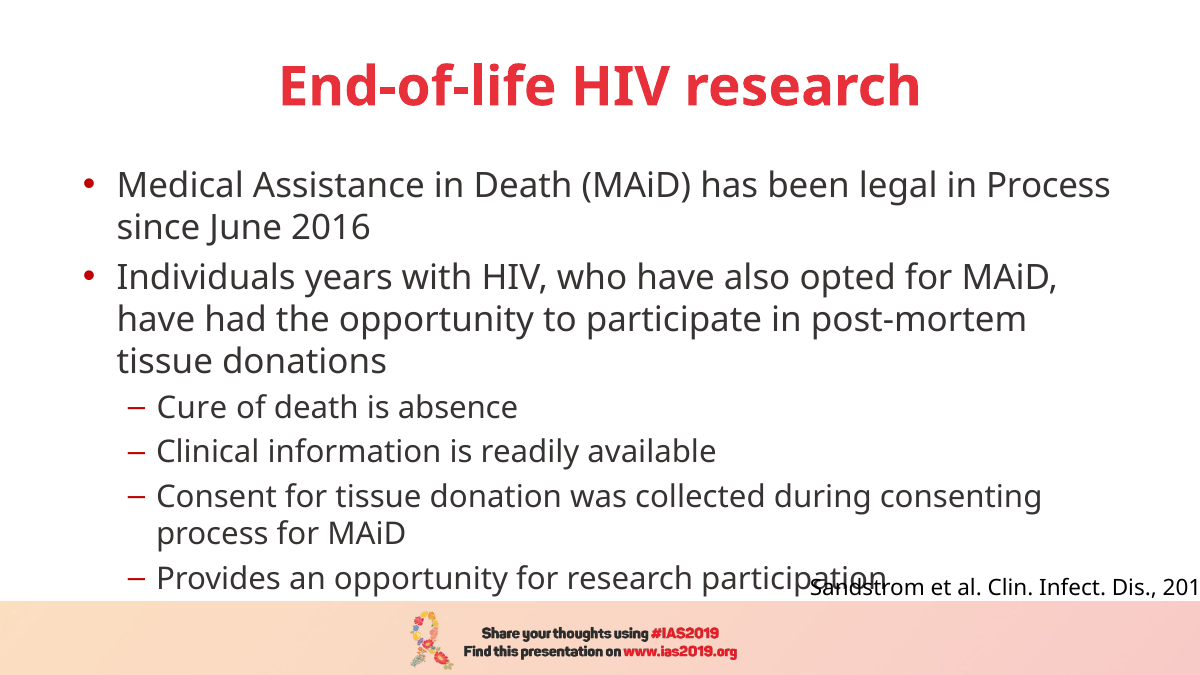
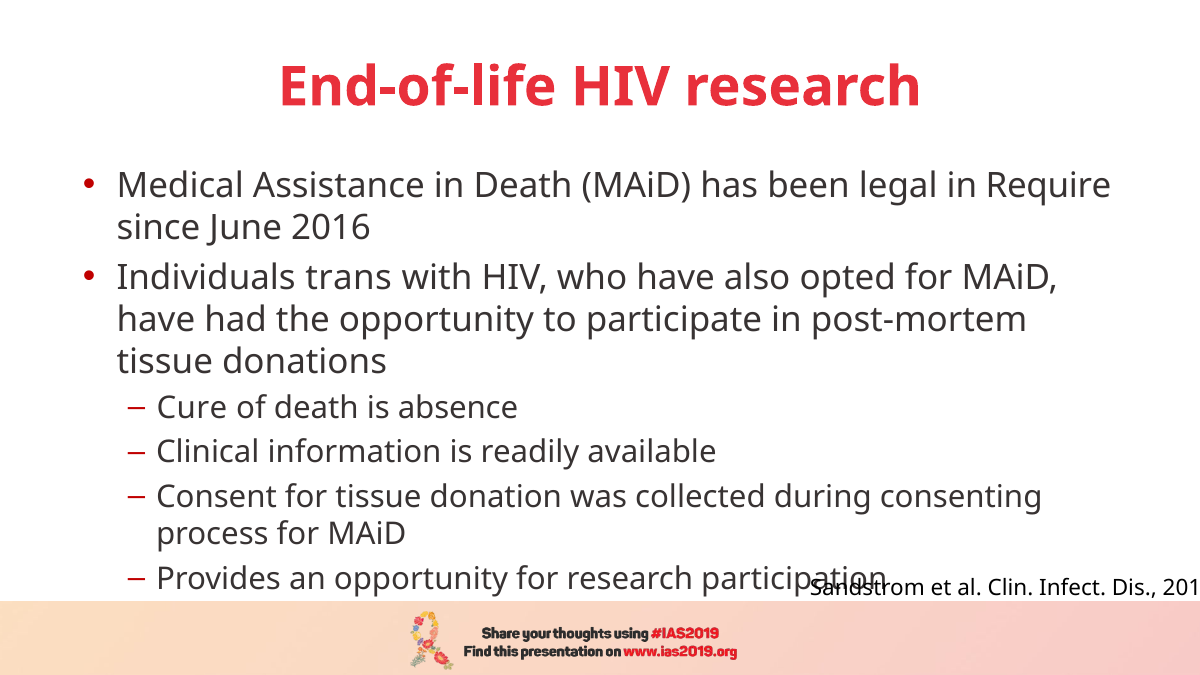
in Process: Process -> Require
years: years -> trans
